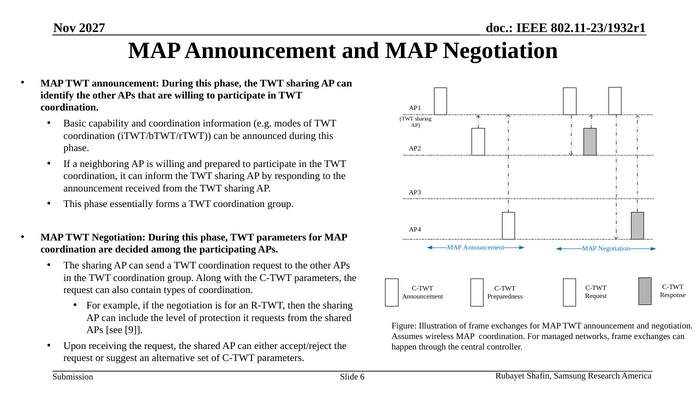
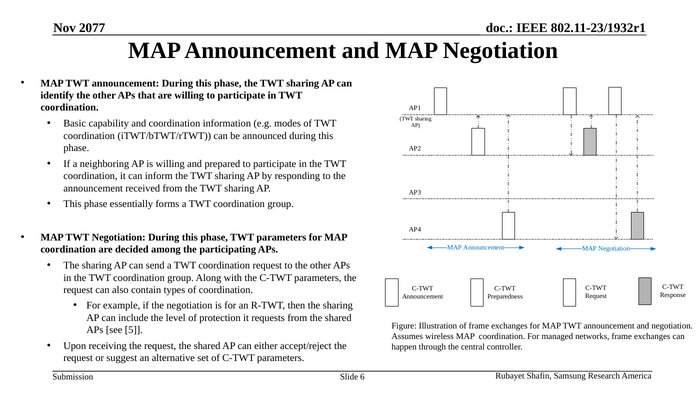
2027: 2027 -> 2077
9: 9 -> 5
